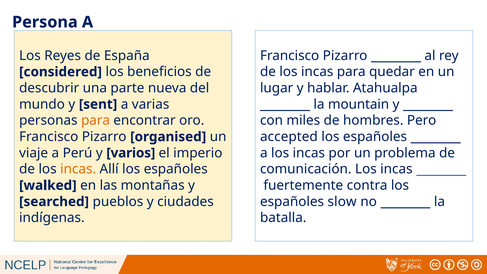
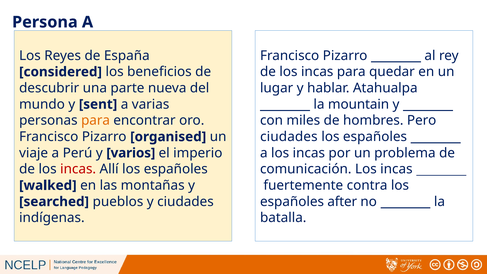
accepted at (289, 137): accepted -> ciudades
incas at (78, 169) colour: orange -> red
slow: slow -> after
